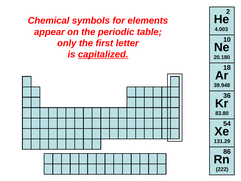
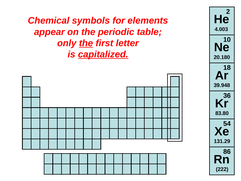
the at (86, 43) underline: none -> present
